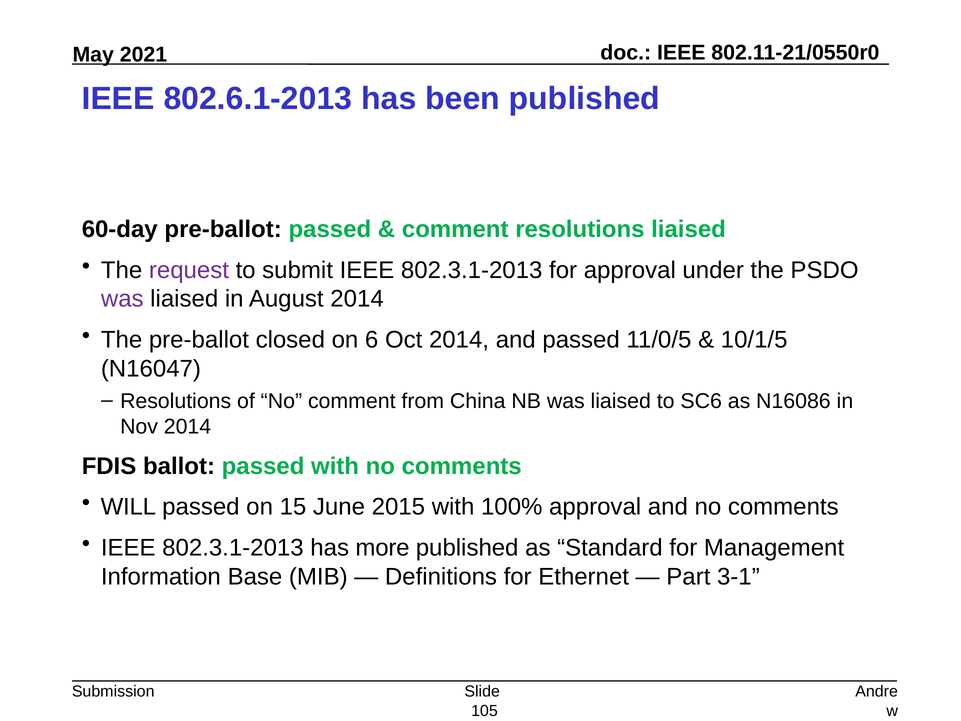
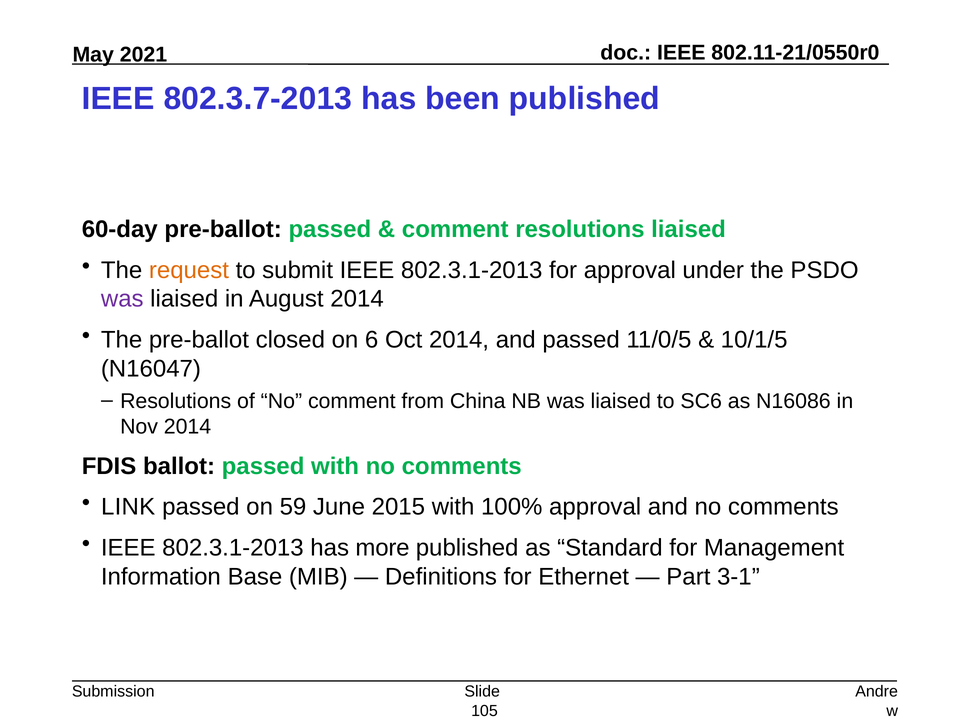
802.6.1-2013: 802.6.1-2013 -> 802.3.7-2013
request colour: purple -> orange
WILL: WILL -> LINK
15: 15 -> 59
